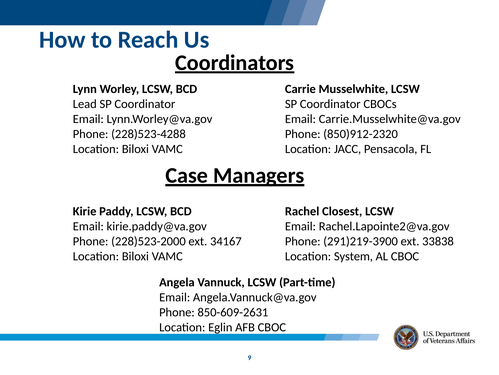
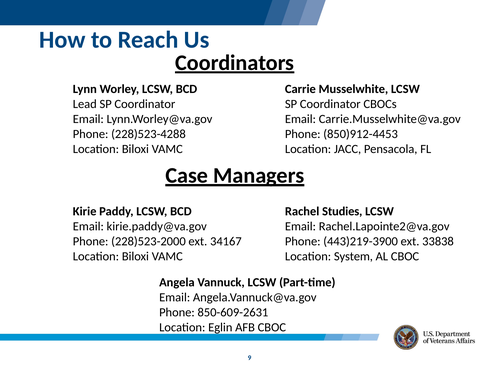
850)912-2320: 850)912-2320 -> 850)912-4453
Closest: Closest -> Studies
291)219-3900: 291)219-3900 -> 443)219-3900
